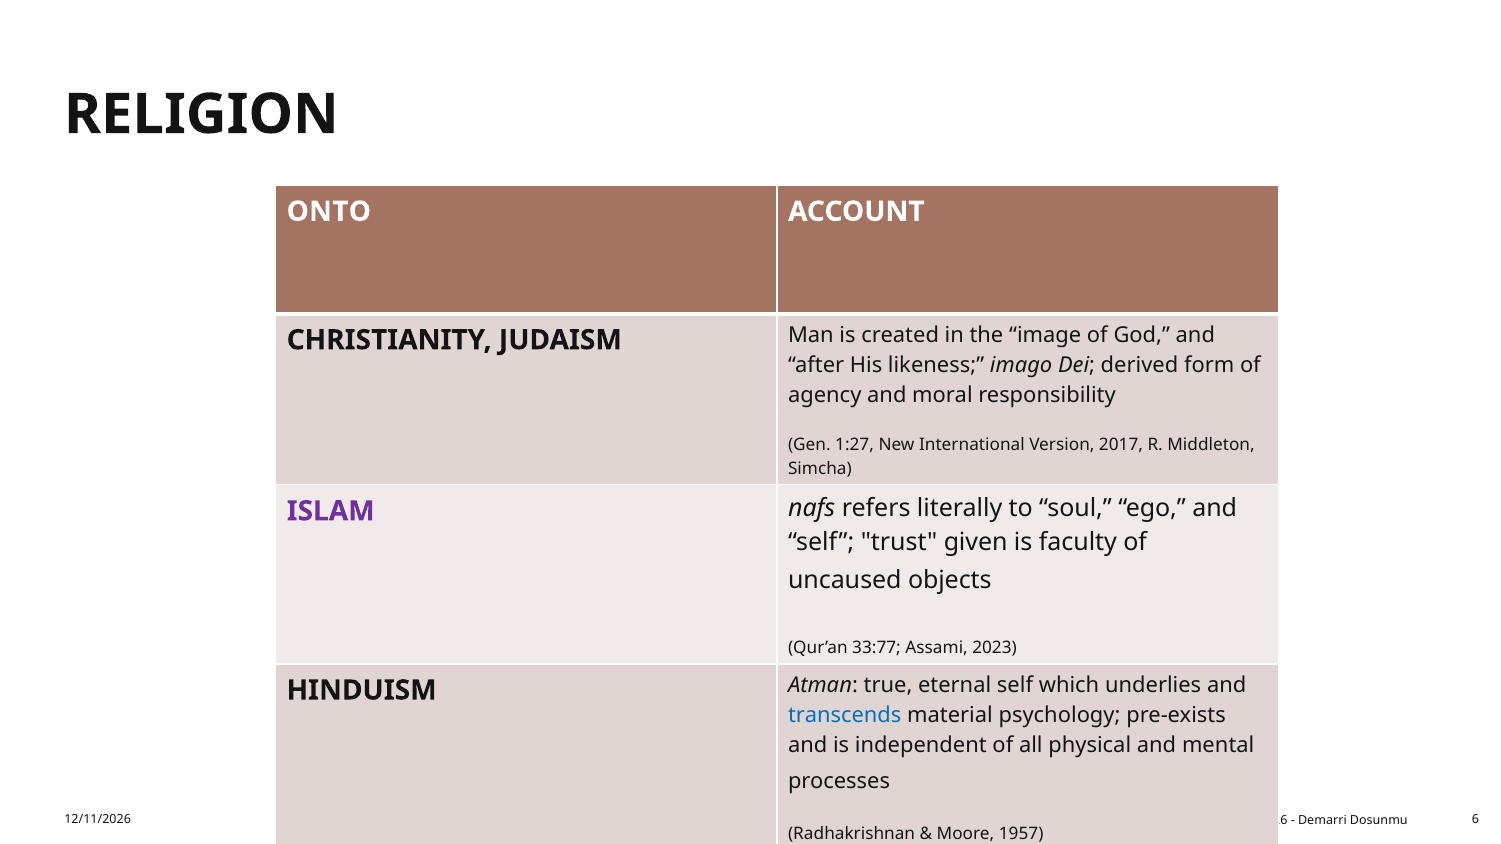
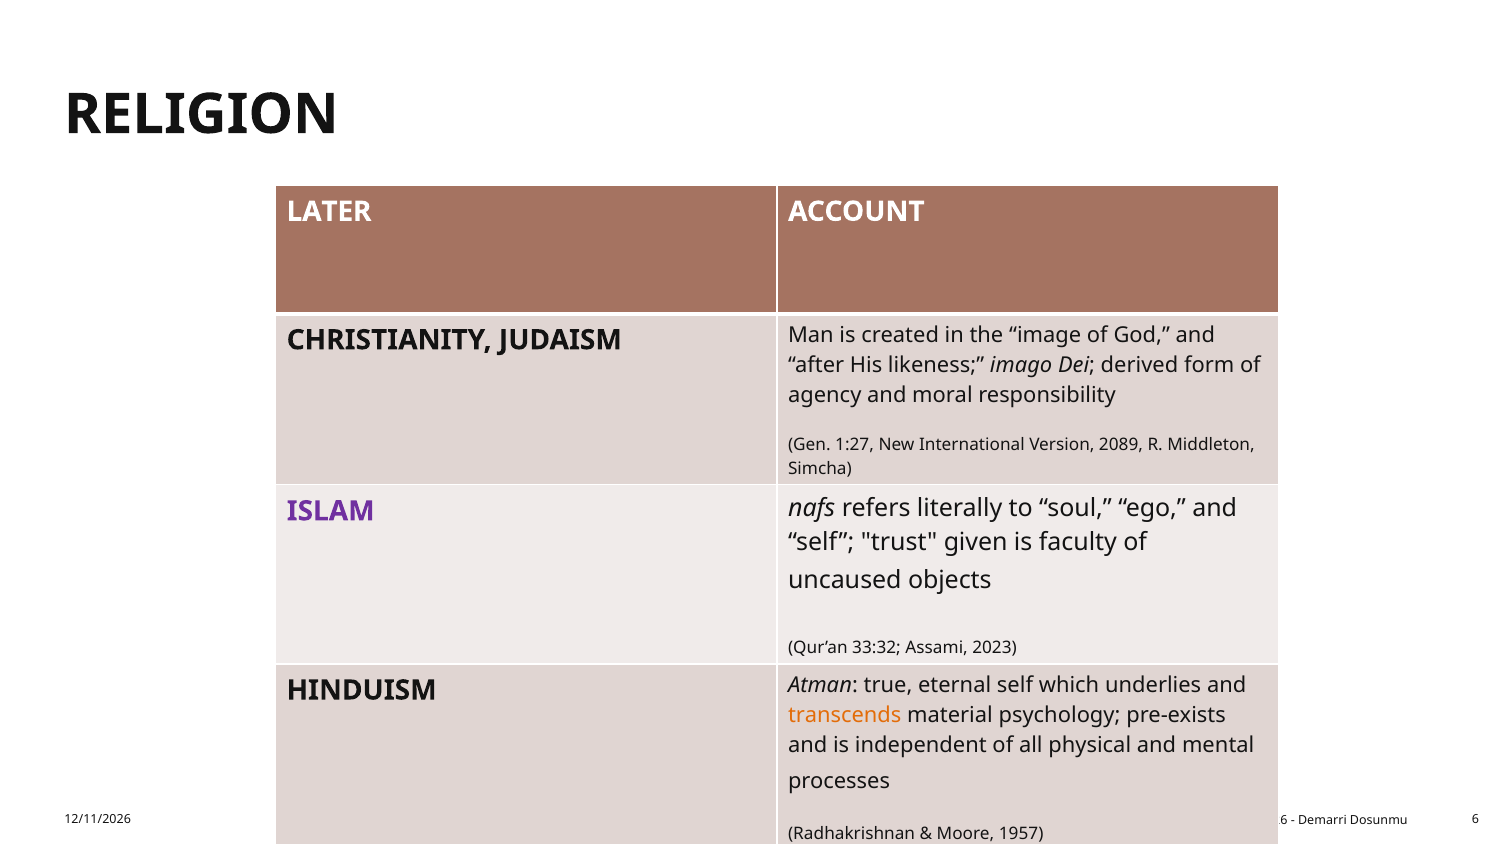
ONTO: ONTO -> LATER
2017: 2017 -> 2089
33:77: 33:77 -> 33:32
transcends colour: blue -> orange
